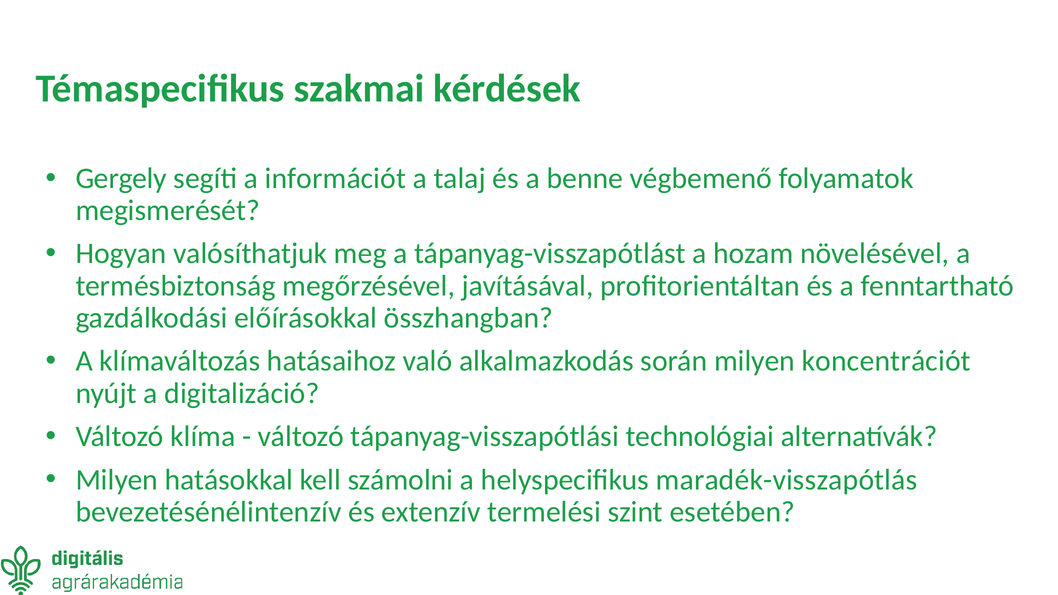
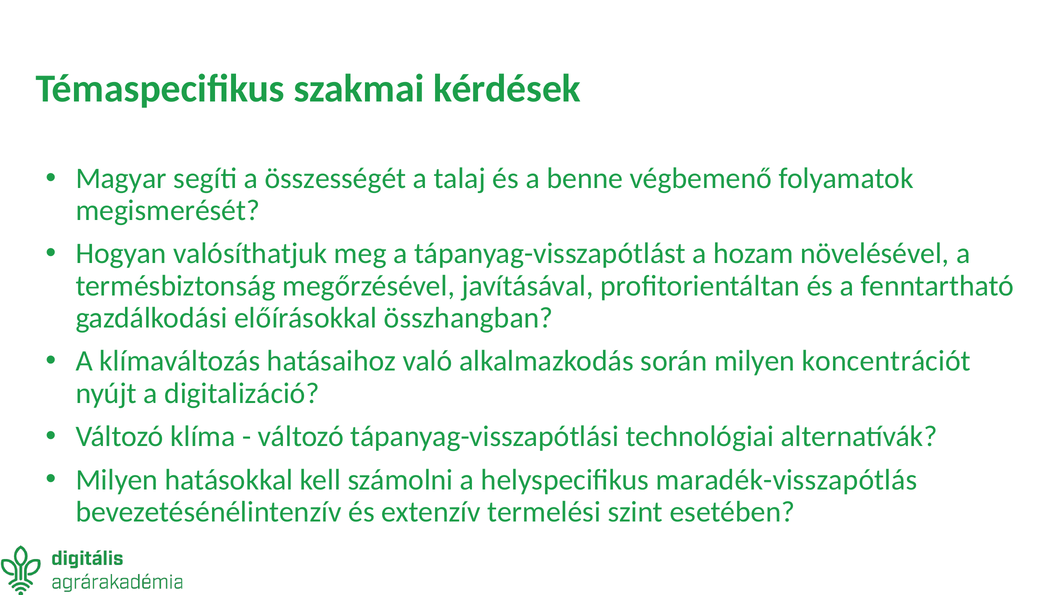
Gergely: Gergely -> Magyar
információt: információt -> összességét
